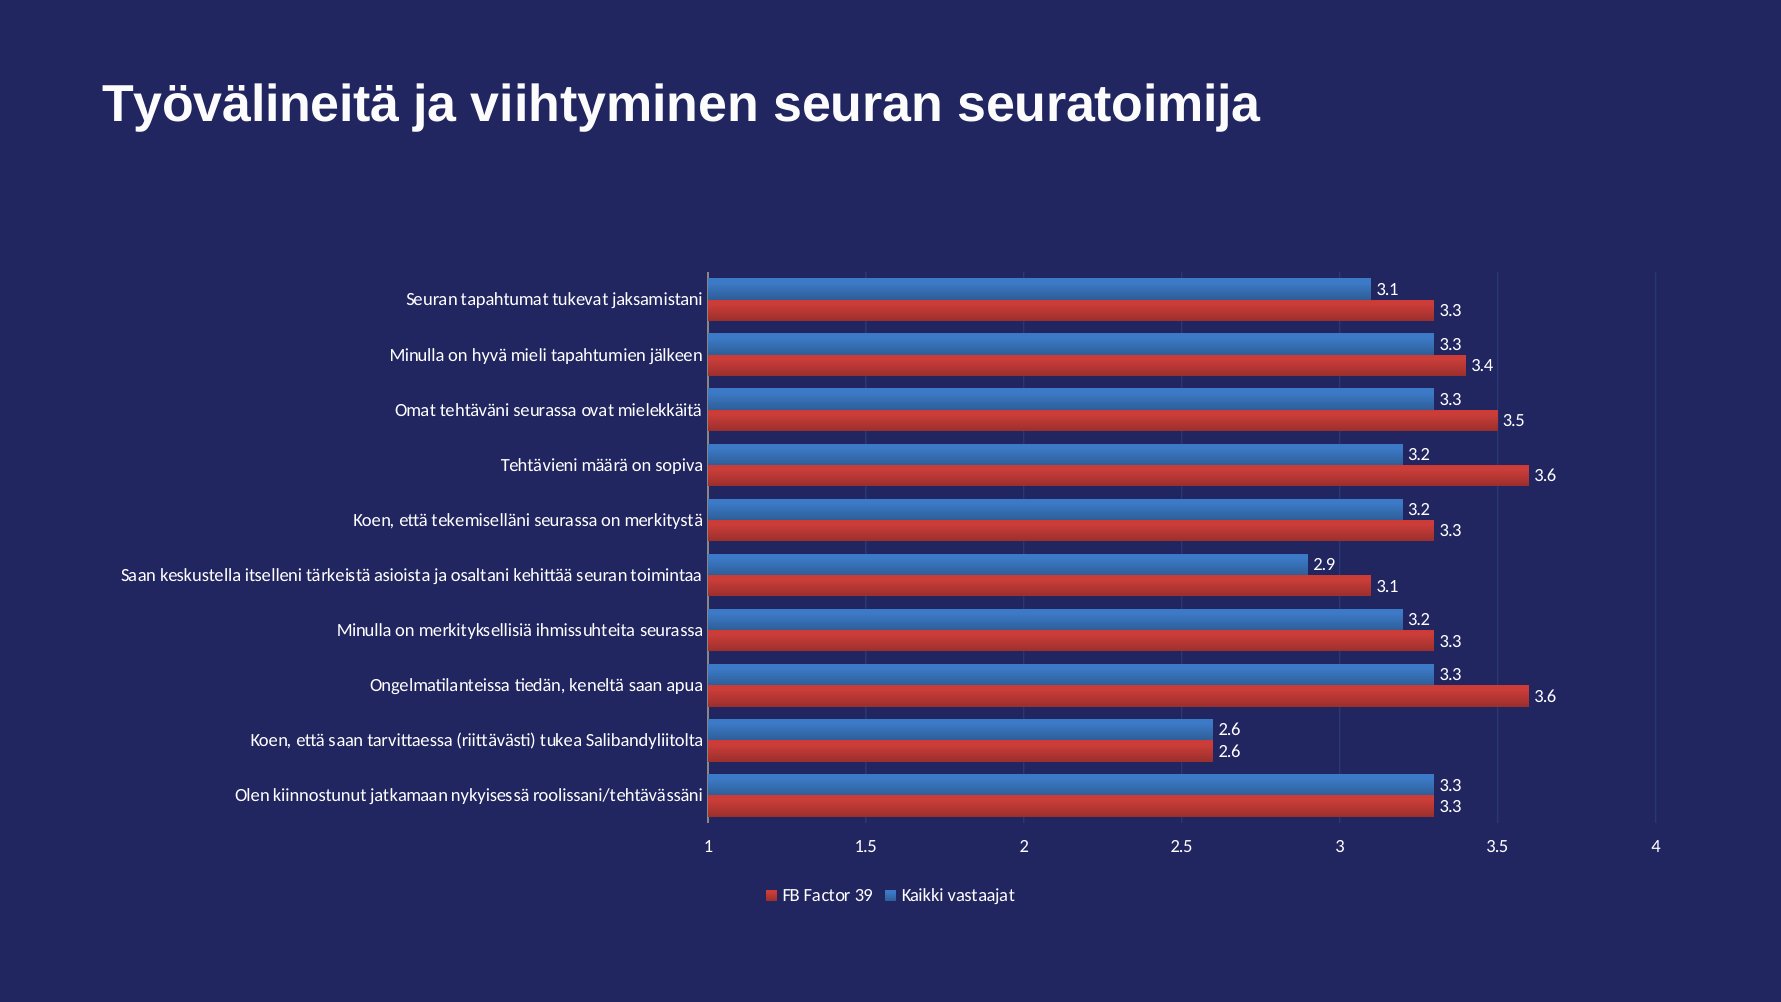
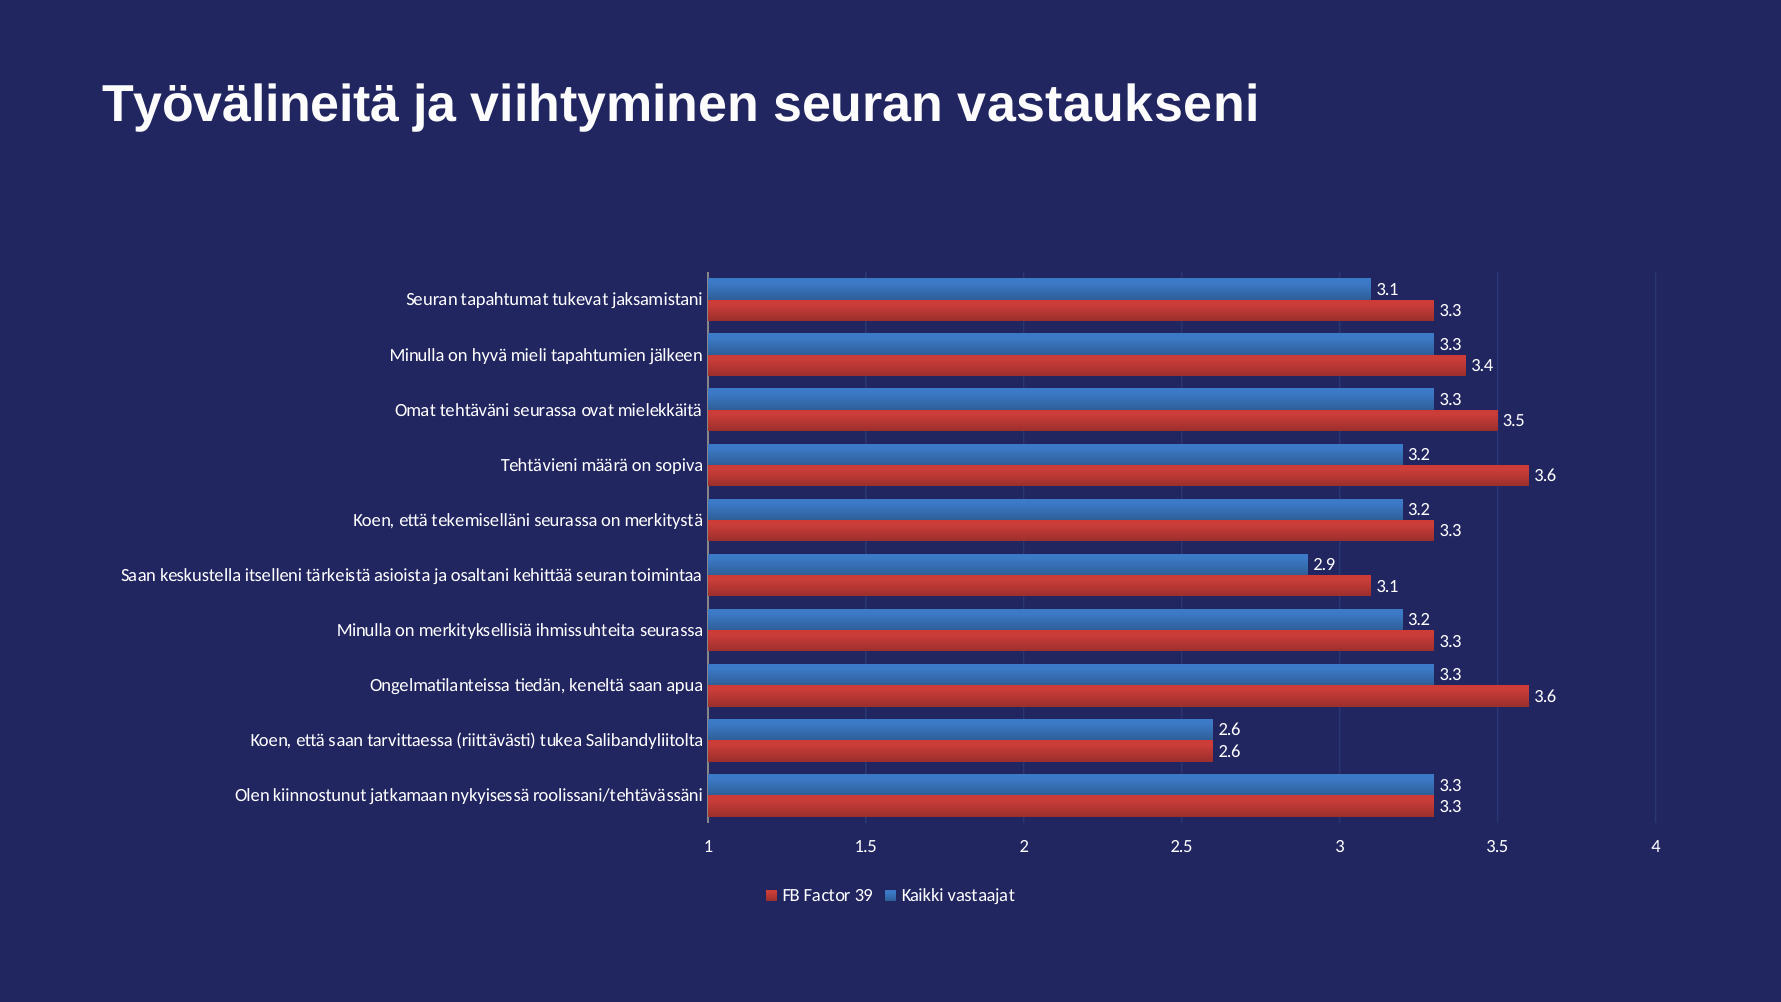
seuratoimija: seuratoimija -> vastaukseni
